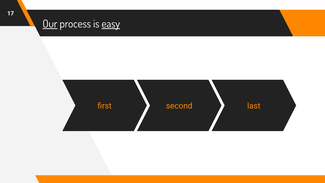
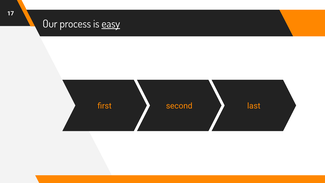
Our underline: present -> none
